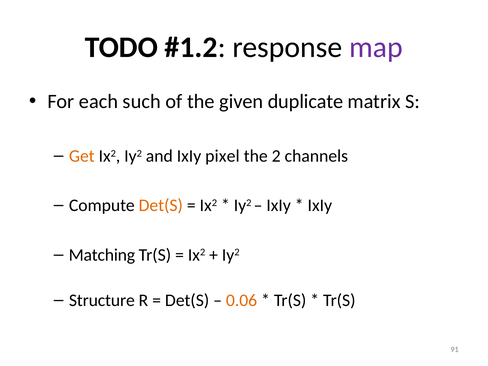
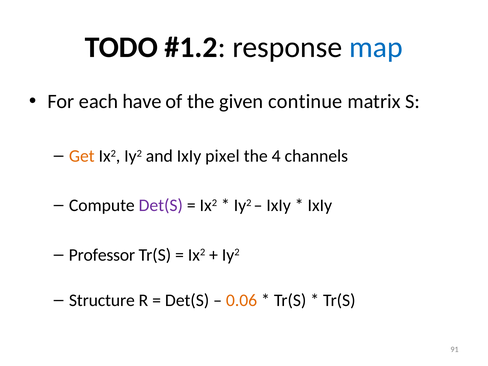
map colour: purple -> blue
such: such -> have
duplicate: duplicate -> continue
2: 2 -> 4
Det(S at (161, 205) colour: orange -> purple
Matching: Matching -> Professor
